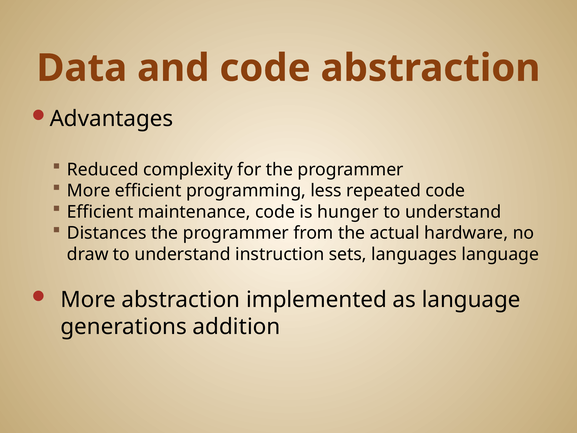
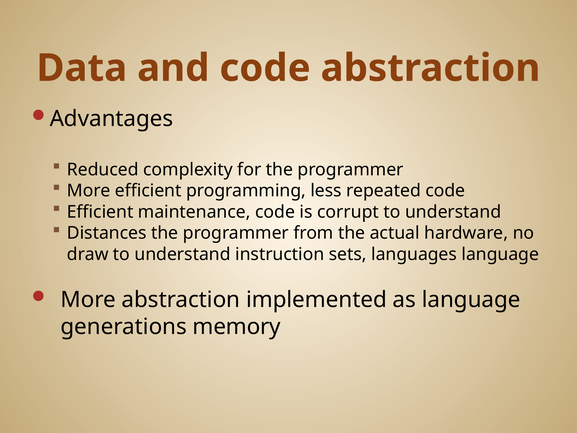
hunger: hunger -> corrupt
addition: addition -> memory
